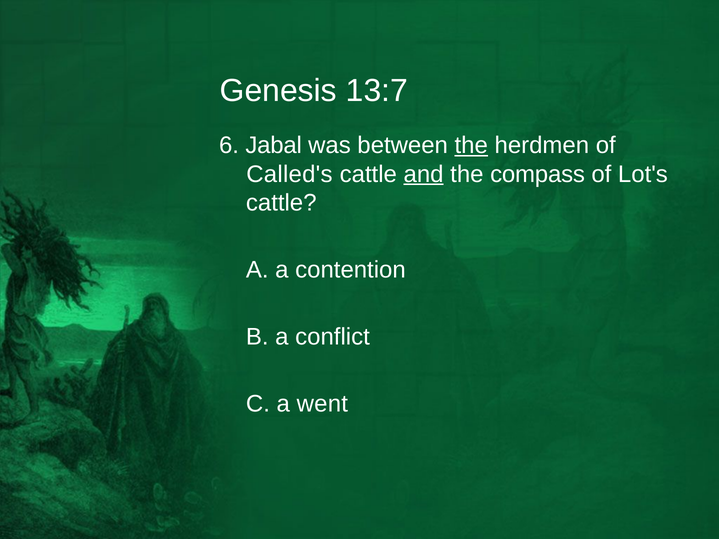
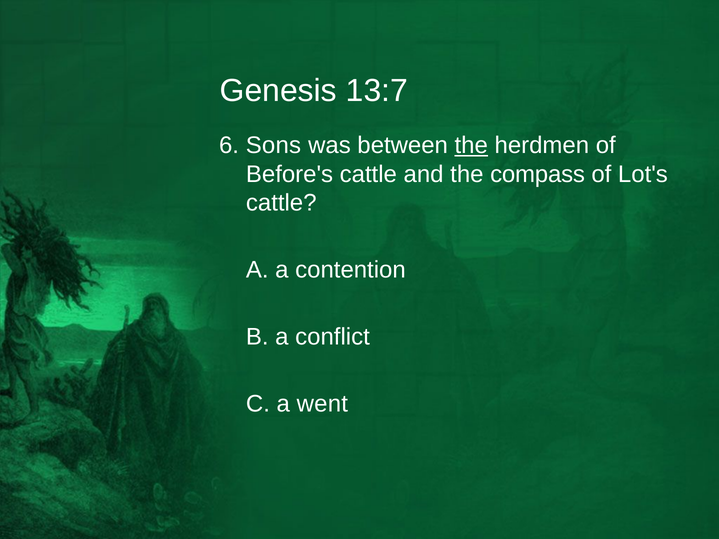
Jabal: Jabal -> Sons
Called's: Called's -> Before's
and underline: present -> none
